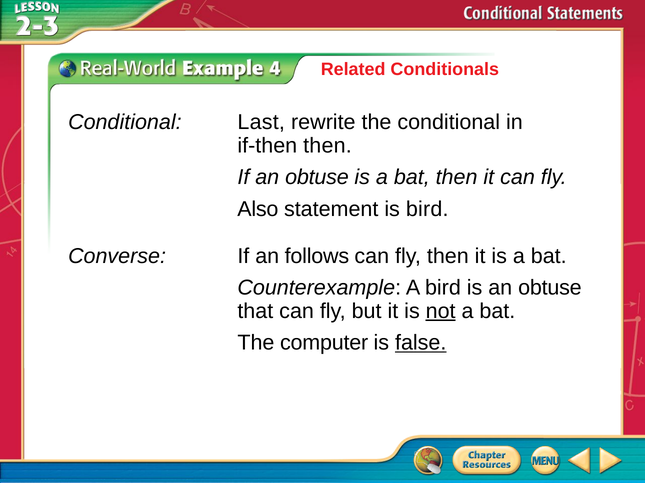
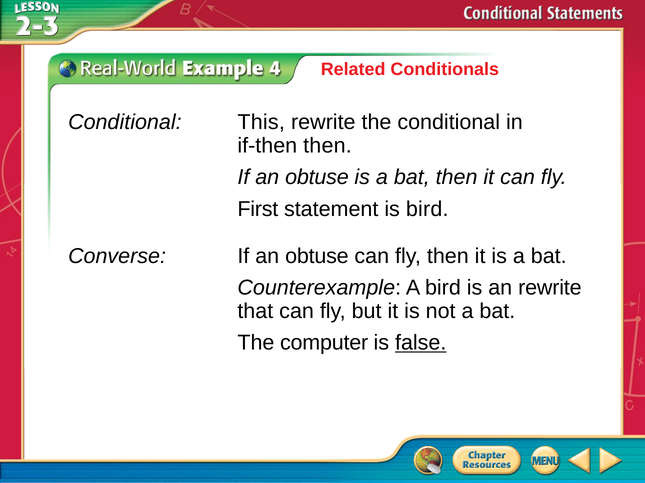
Last: Last -> This
Also: Also -> First
Converse If an follows: follows -> obtuse
is an obtuse: obtuse -> rewrite
not underline: present -> none
